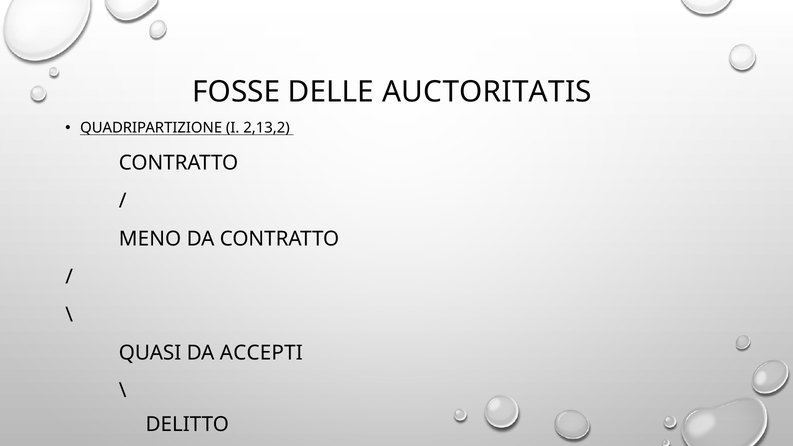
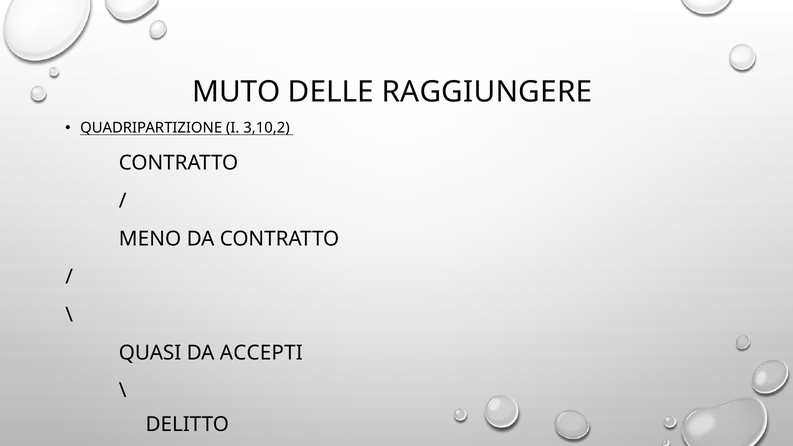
FOSSE: FOSSE -> MUTO
AUCTORITATIS: AUCTORITATIS -> RAGGIUNGERE
2,13,2: 2,13,2 -> 3,10,2
